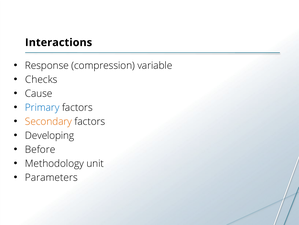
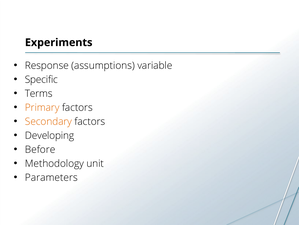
Interactions: Interactions -> Experiments
compression: compression -> assumptions
Checks: Checks -> Specific
Cause: Cause -> Terms
Primary colour: blue -> orange
